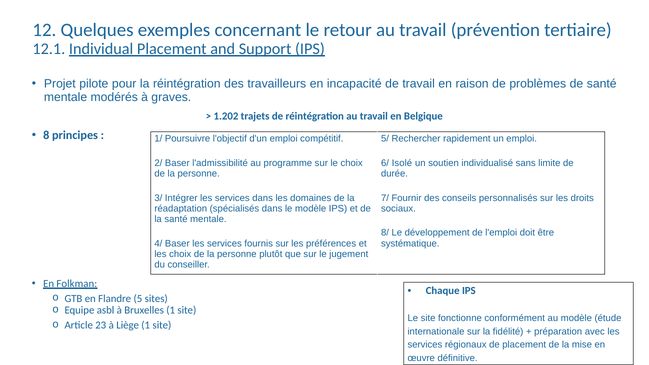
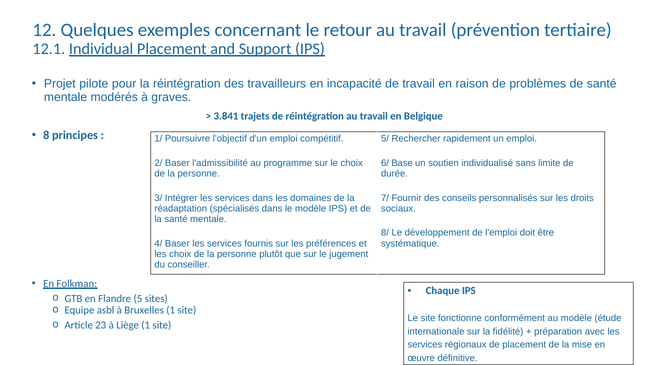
1.202: 1.202 -> 3.841
Isolé: Isolé -> Base
